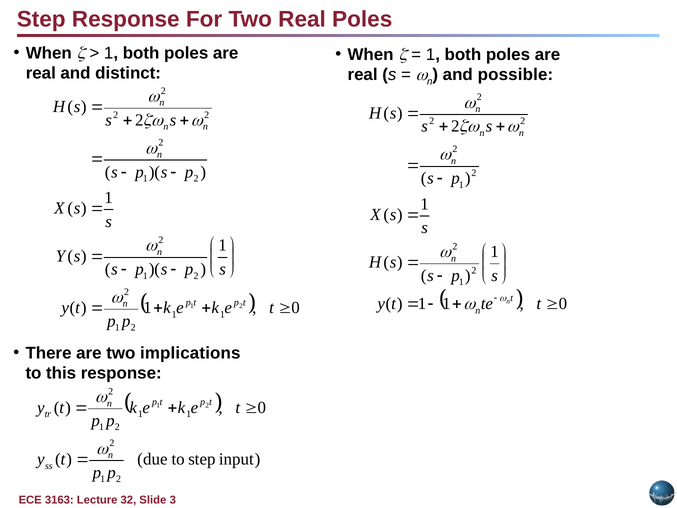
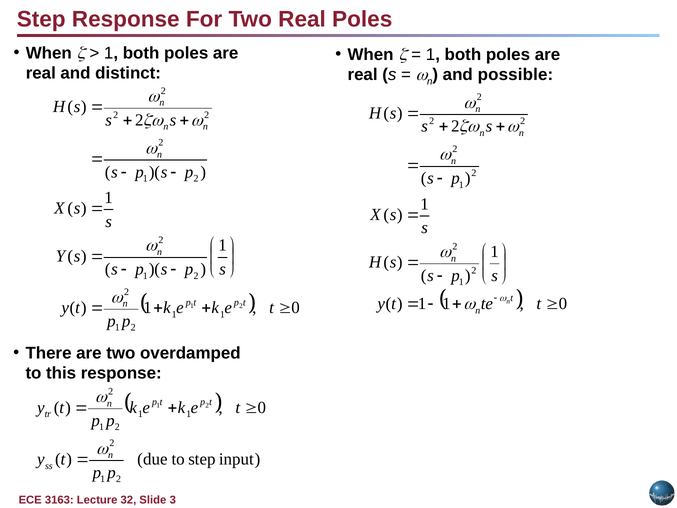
implications: implications -> overdamped
